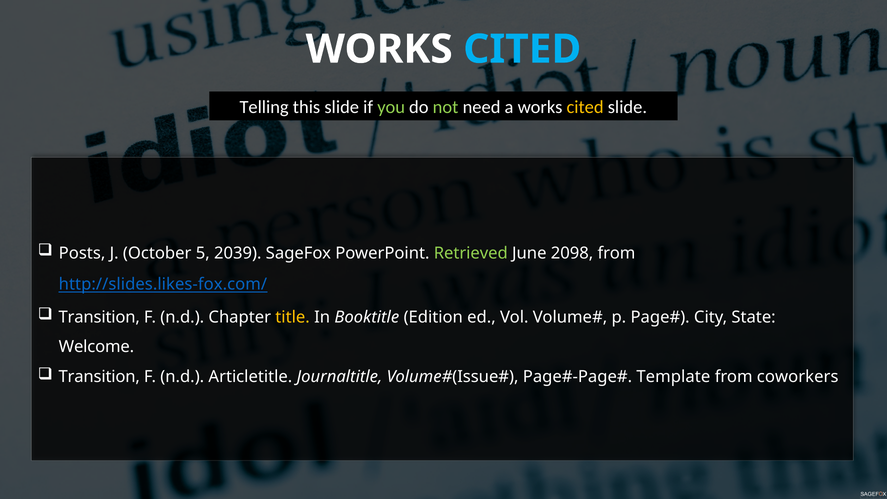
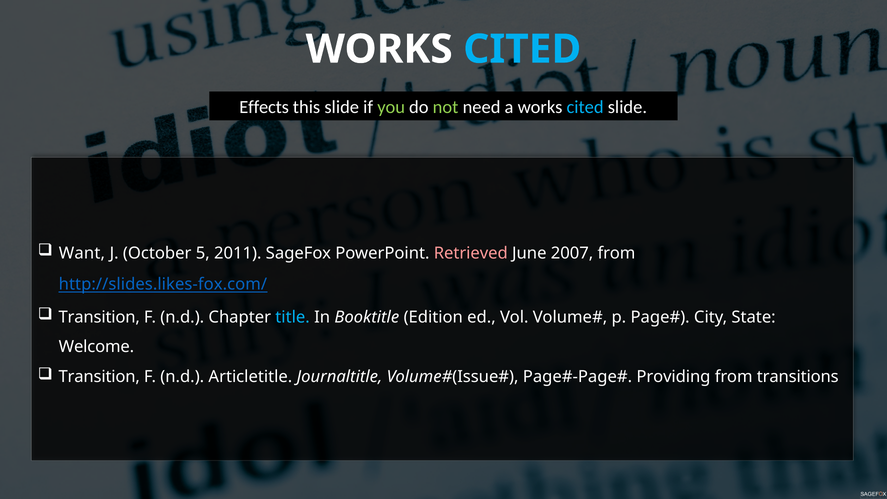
Telling: Telling -> Effects
cited at (585, 107) colour: yellow -> light blue
Posts: Posts -> Want
2039: 2039 -> 2011
Retrieved colour: light green -> pink
2098: 2098 -> 2007
title colour: yellow -> light blue
Template: Template -> Providing
coworkers: coworkers -> transitions
